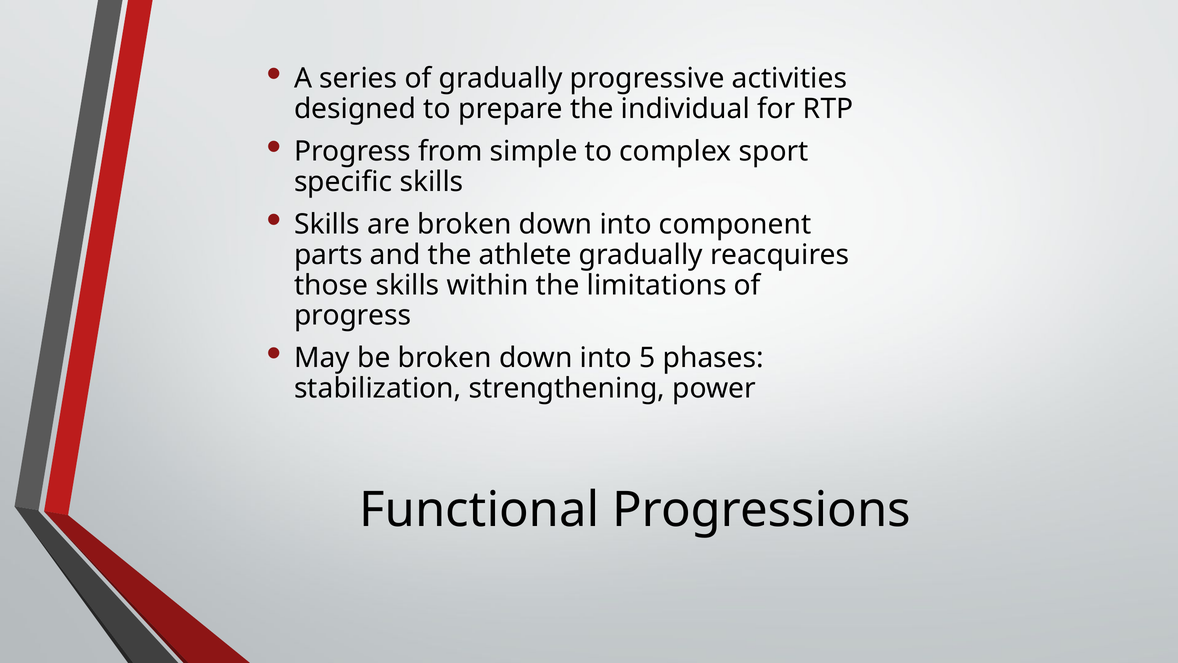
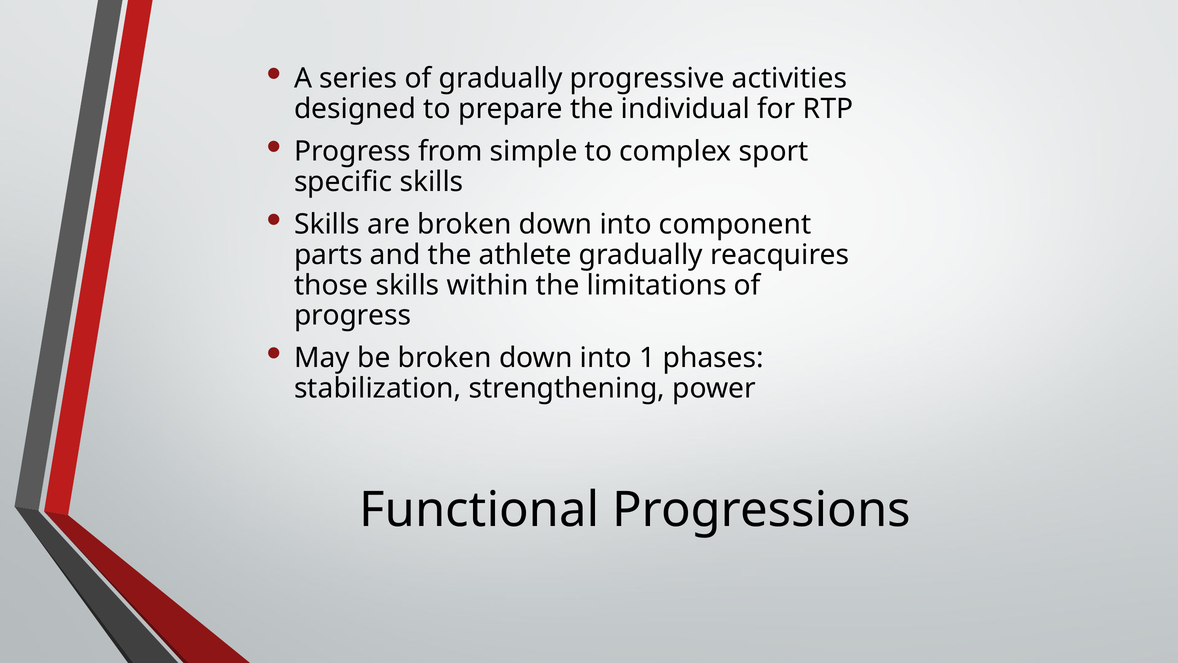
5: 5 -> 1
